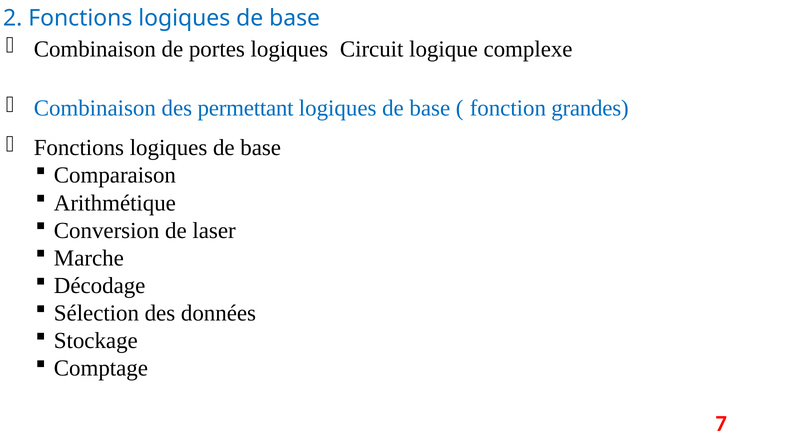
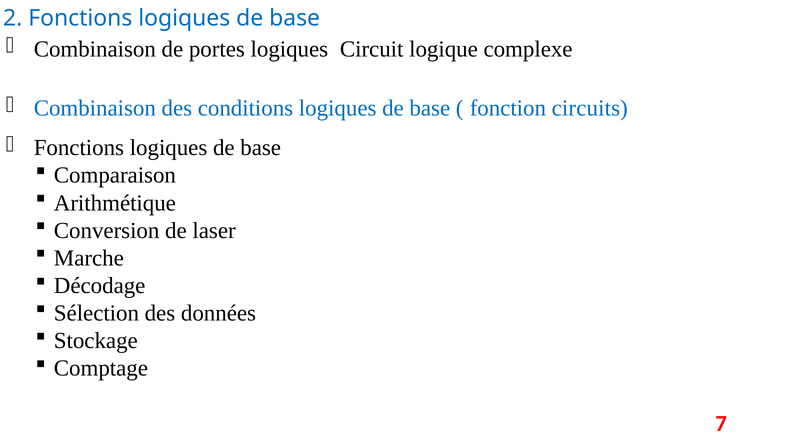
permettant: permettant -> conditions
grandes: grandes -> circuits
